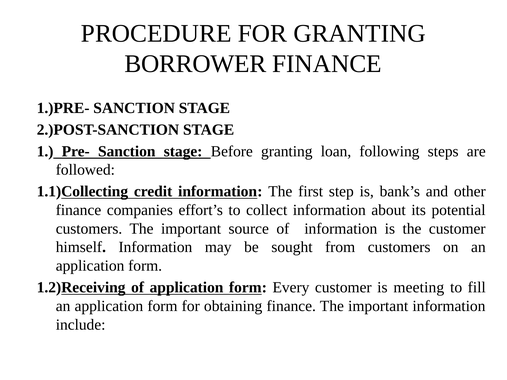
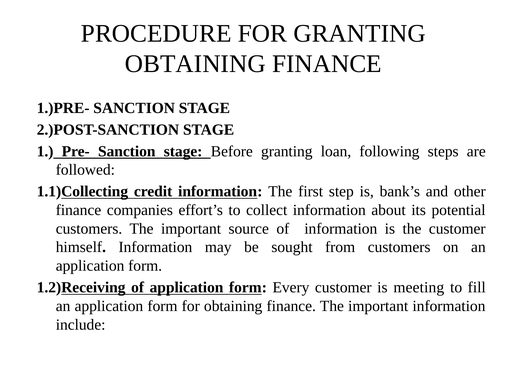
BORROWER at (195, 64): BORROWER -> OBTAINING
